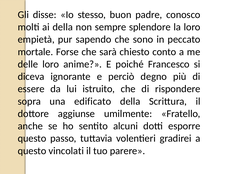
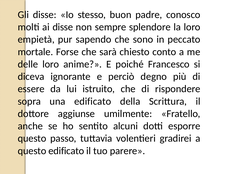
ai della: della -> disse
questo vincolati: vincolati -> edificato
